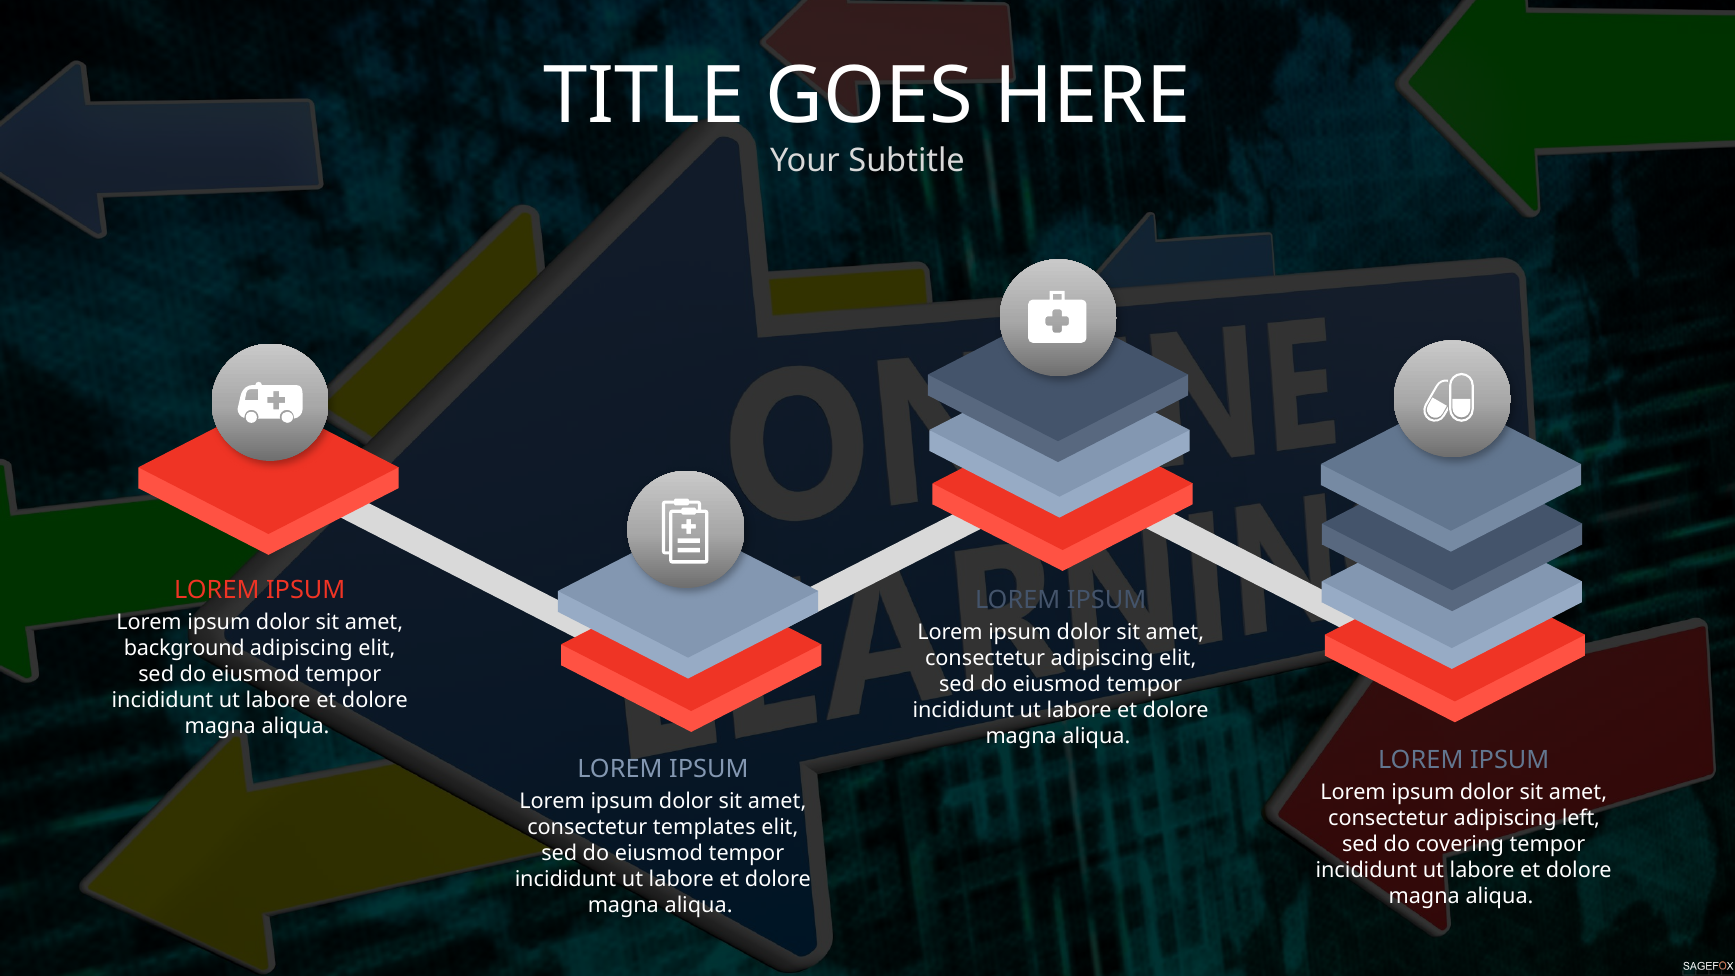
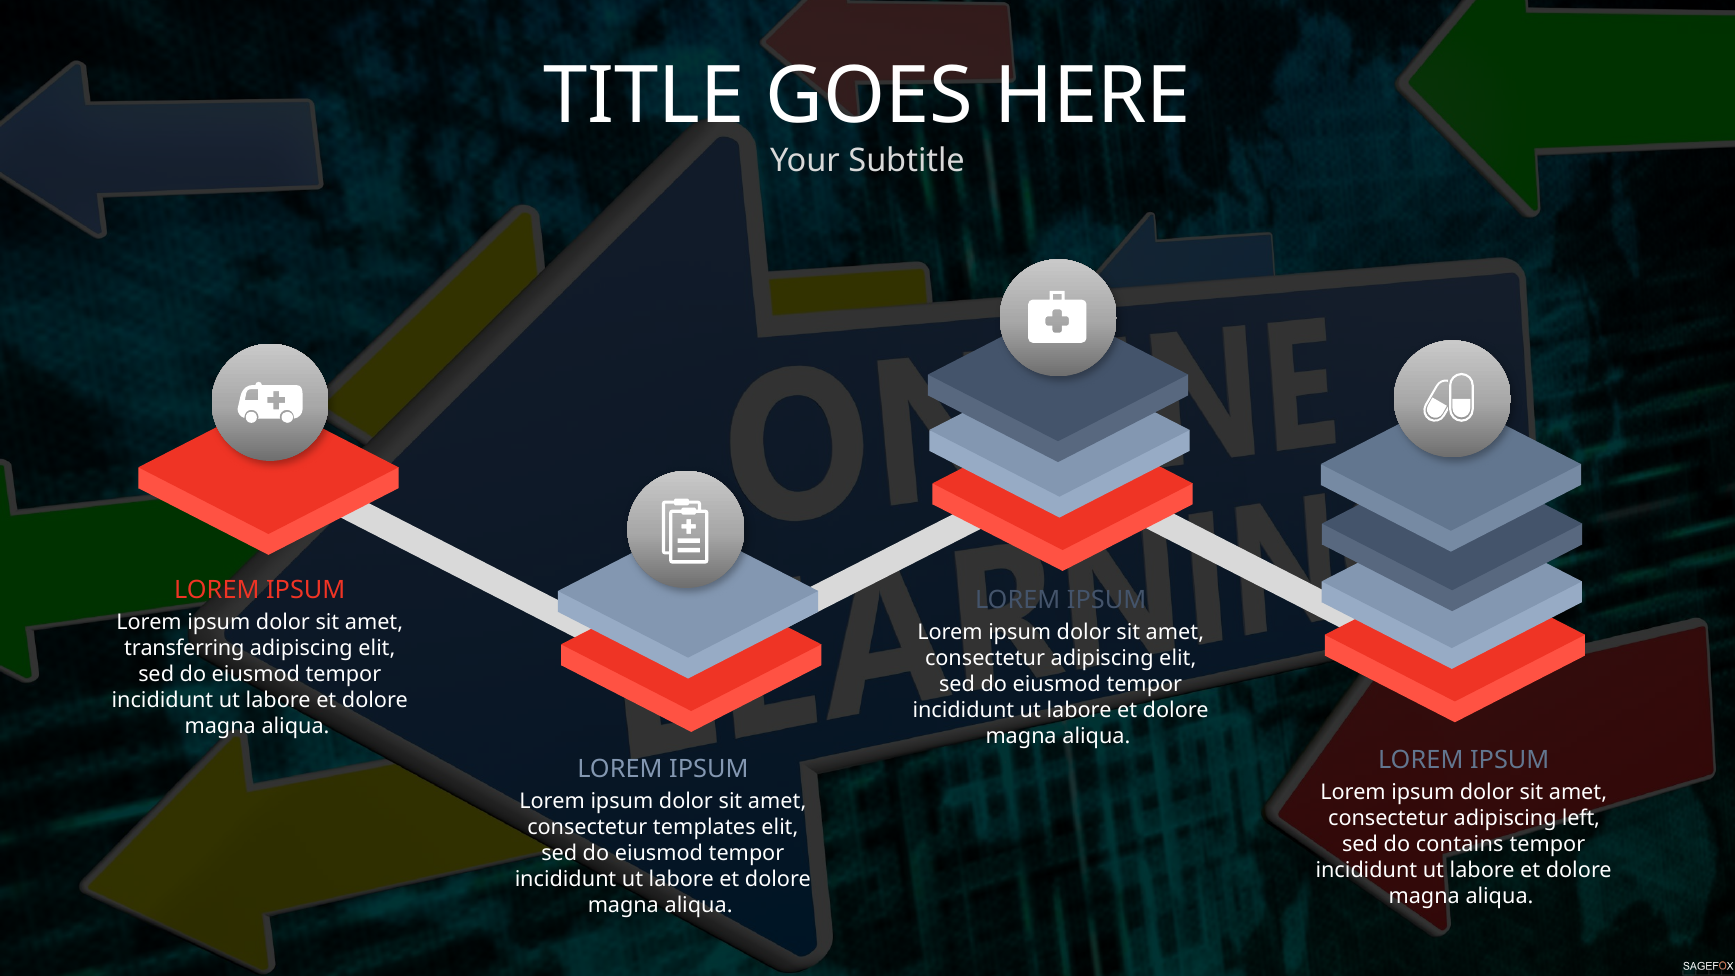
background: background -> transferring
covering: covering -> contains
